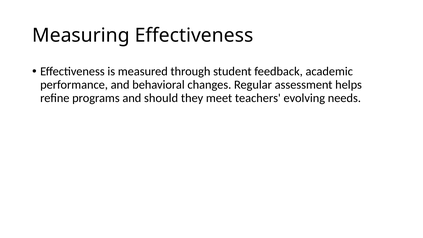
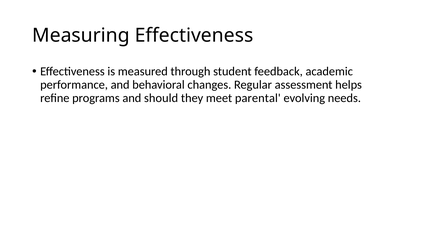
teachers: teachers -> parental
